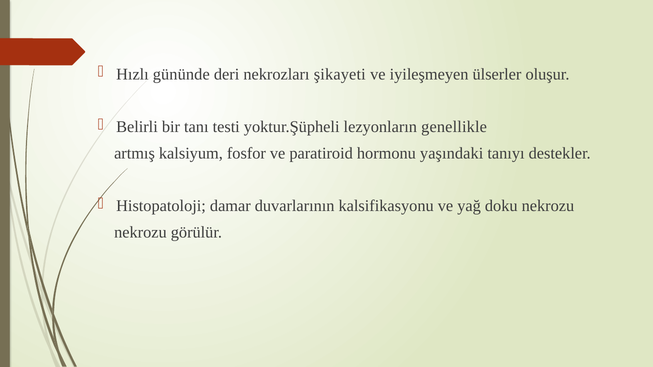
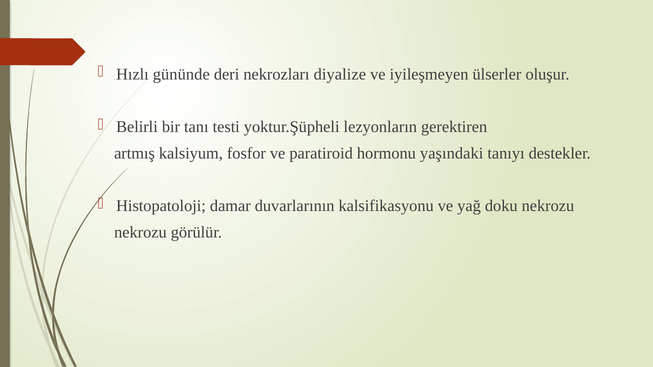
şikayeti: şikayeti -> diyalize
genellikle: genellikle -> gerektiren
